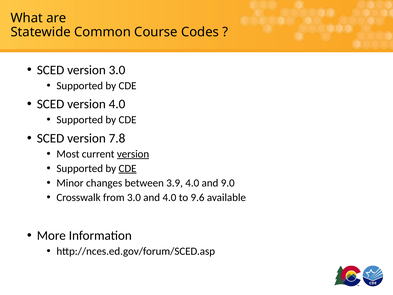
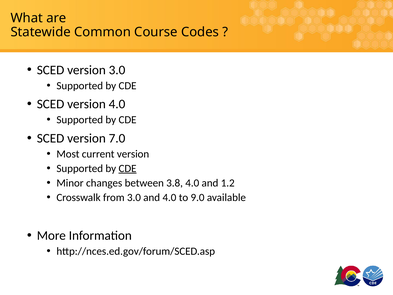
7.8: 7.8 -> 7.0
version at (133, 154) underline: present -> none
3.9: 3.9 -> 3.8
9.0: 9.0 -> 1.2
9.6: 9.6 -> 9.0
